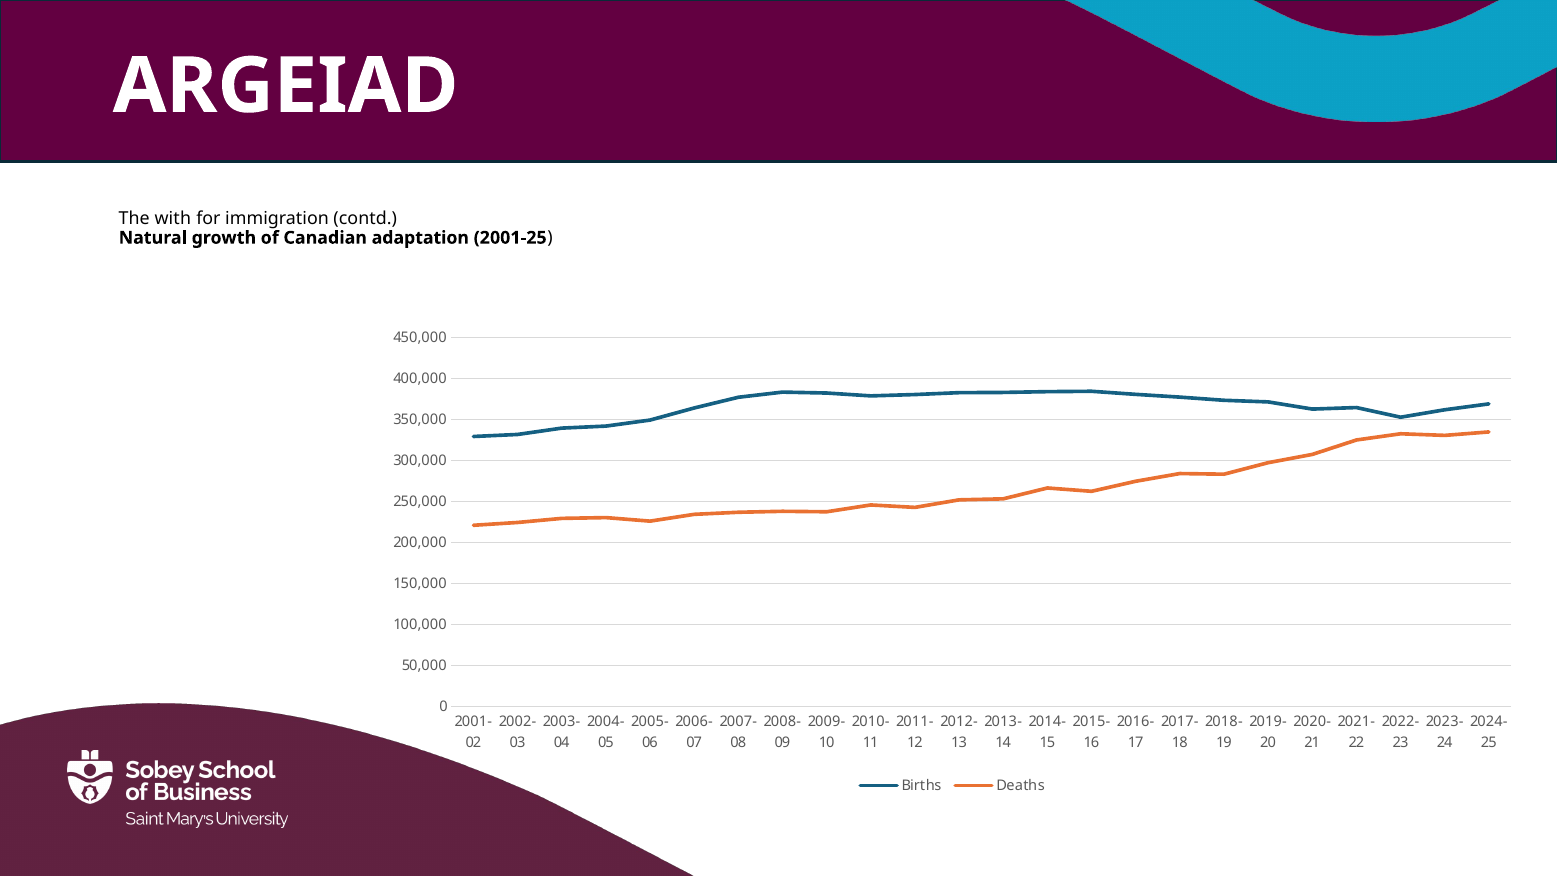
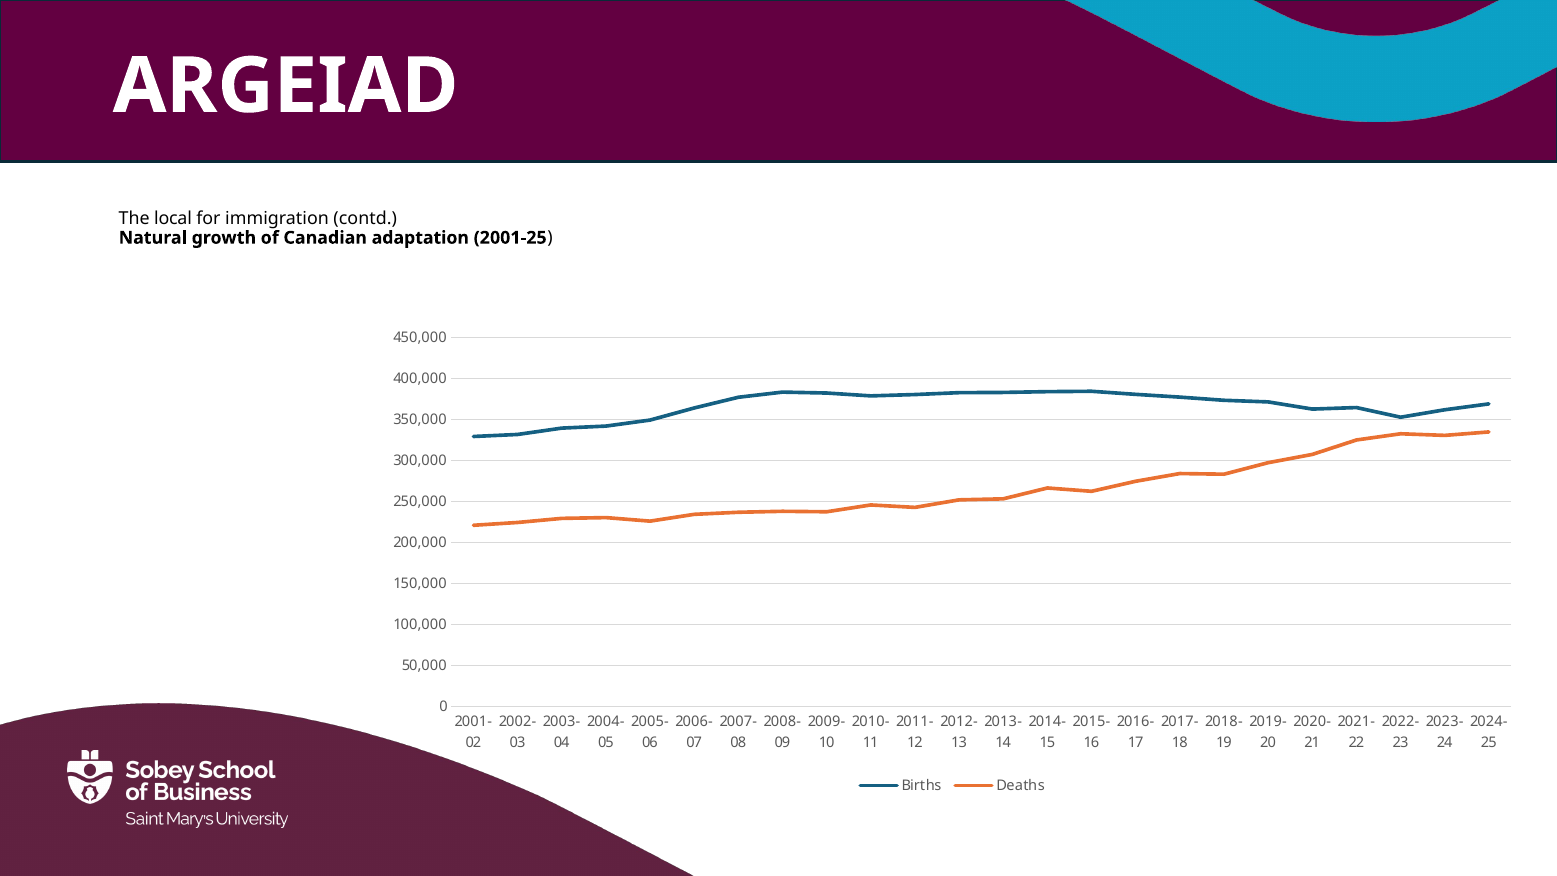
with: with -> local
